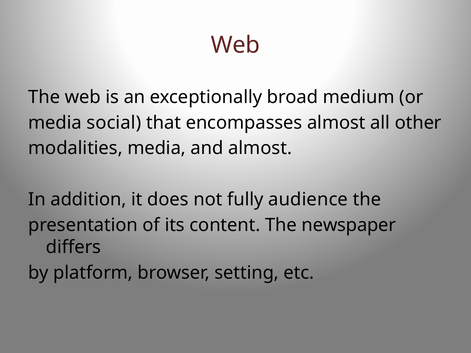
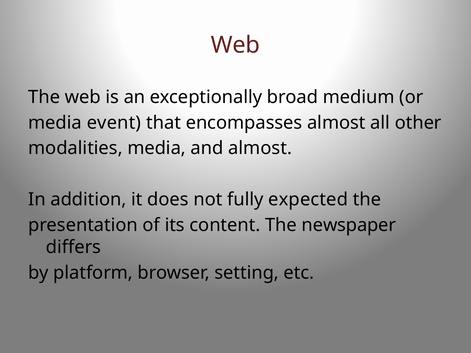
social: social -> event
audience: audience -> expected
